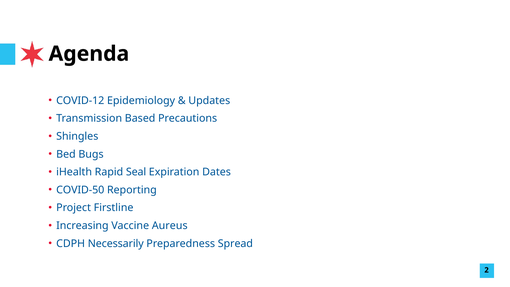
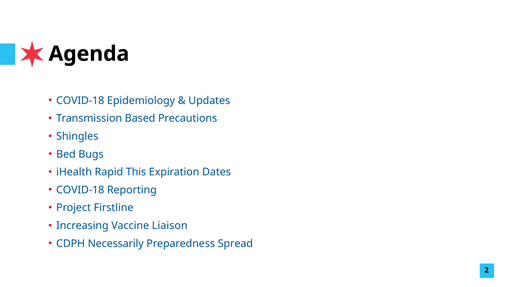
COVID-12 at (80, 101): COVID-12 -> COVID-18
Seal: Seal -> This
COVID-50 at (80, 190): COVID-50 -> COVID-18
Aureus: Aureus -> Liaison
